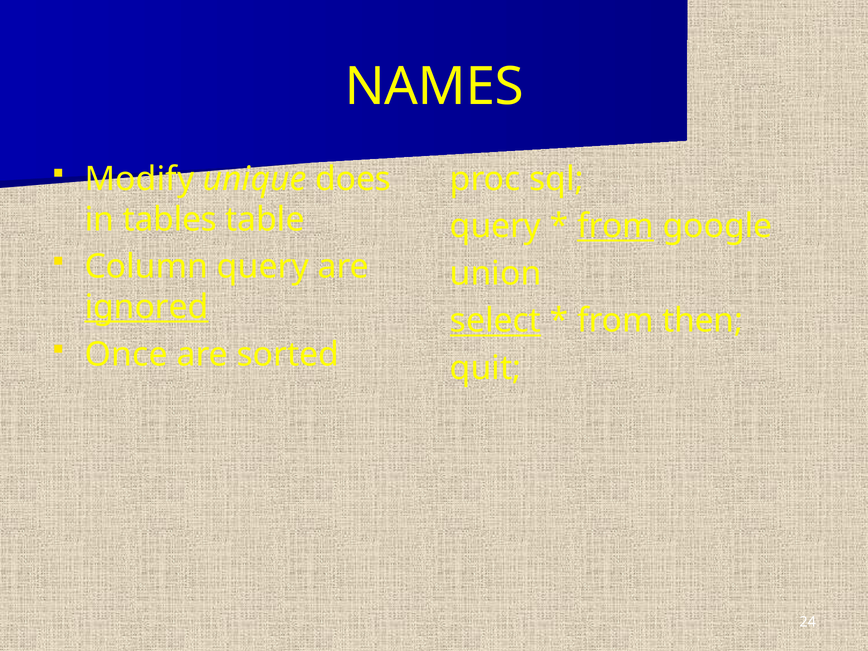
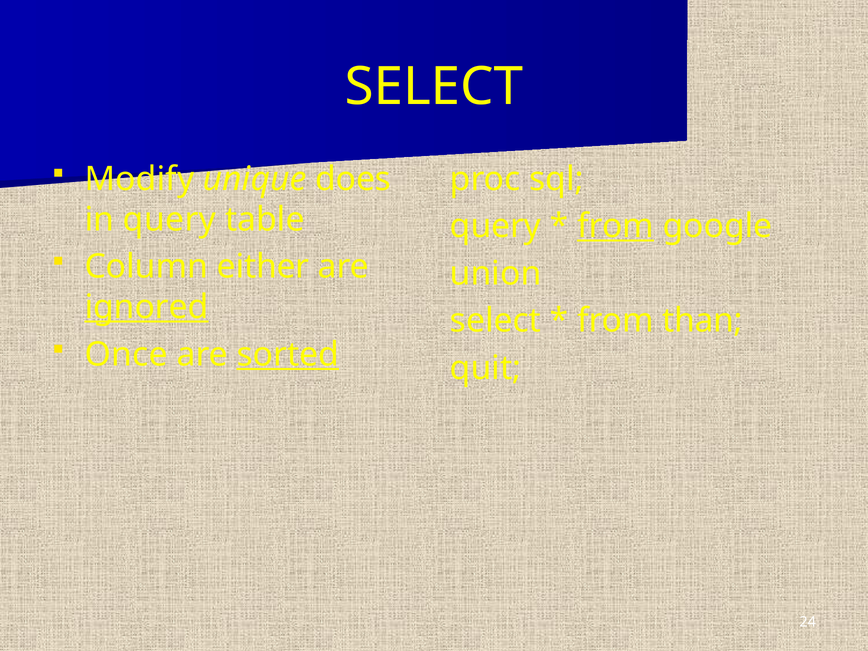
NAMES at (434, 87): NAMES -> SELECT
in tables: tables -> query
Column query: query -> either
select at (496, 321) underline: present -> none
then: then -> than
sorted underline: none -> present
